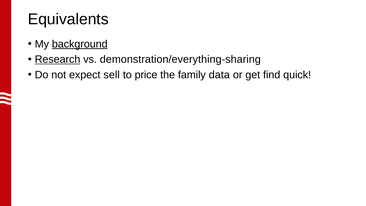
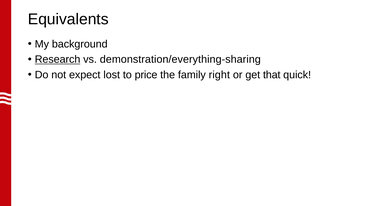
background underline: present -> none
sell: sell -> lost
data: data -> right
find: find -> that
